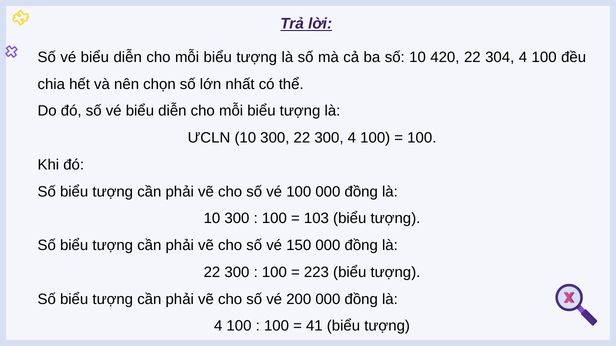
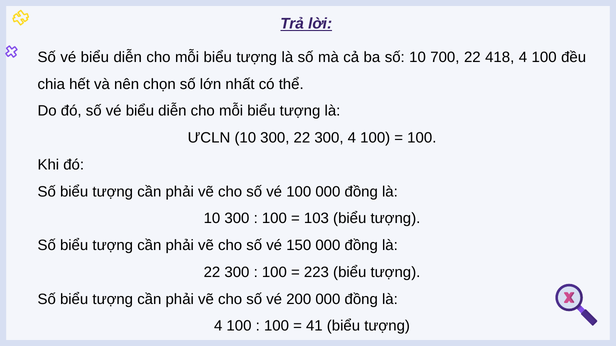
420: 420 -> 700
304: 304 -> 418
